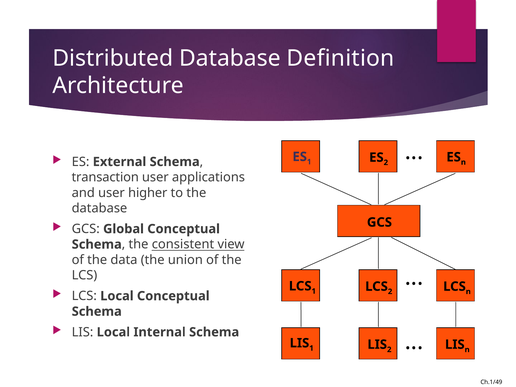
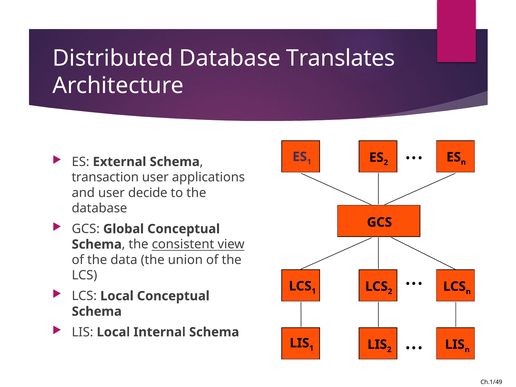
Definition: Definition -> Translates
higher: higher -> decide
